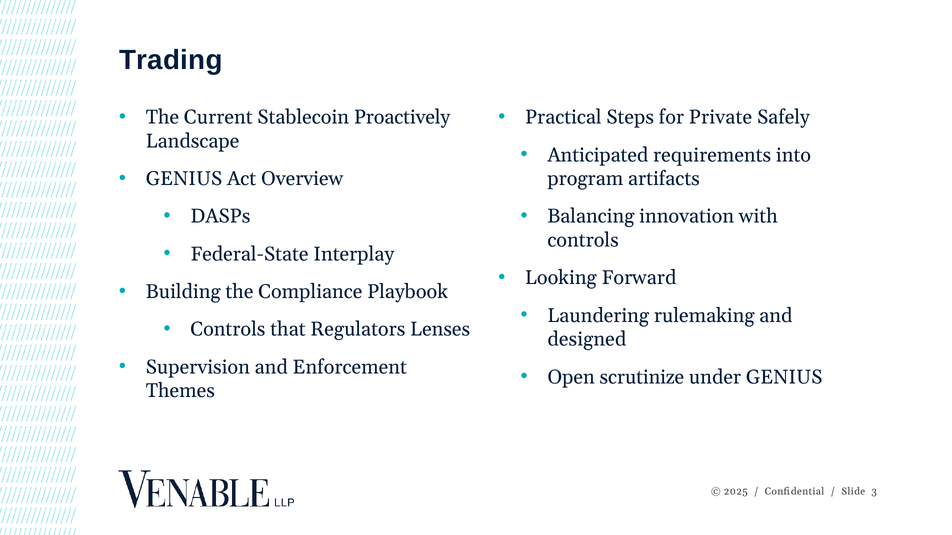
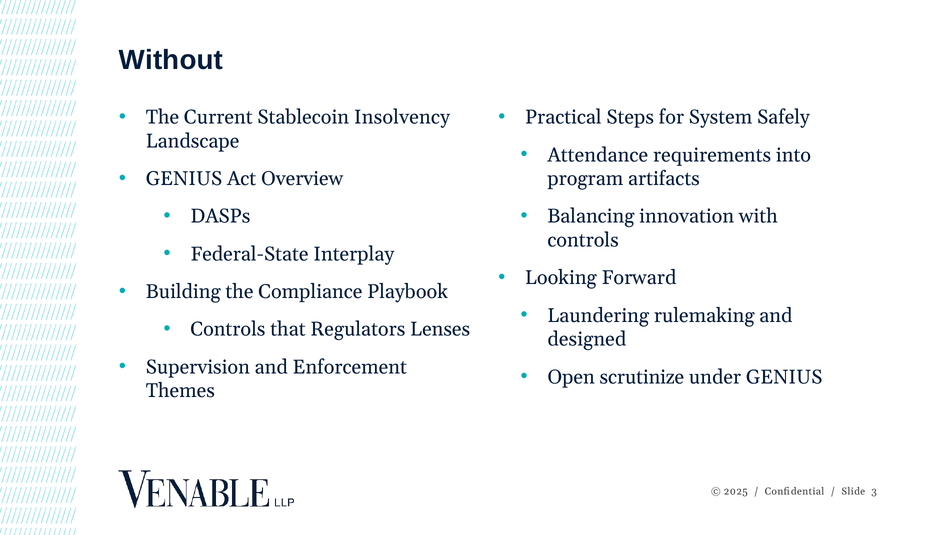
Trading: Trading -> Without
Proactively: Proactively -> Insolvency
Private: Private -> System
Anticipated: Anticipated -> Attendance
